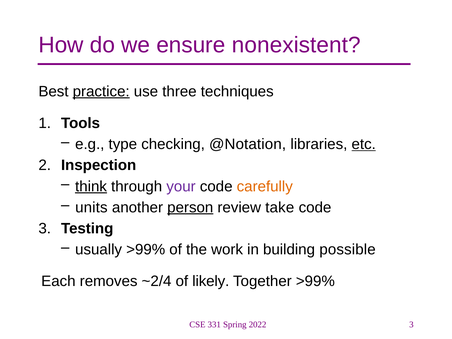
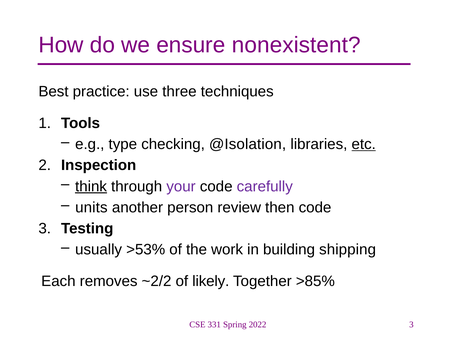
practice underline: present -> none
@Notation: @Notation -> @Isolation
carefully colour: orange -> purple
person underline: present -> none
take: take -> then
usually >99%: >99% -> >53%
possible: possible -> shipping
~2/4: ~2/4 -> ~2/2
Together >99%: >99% -> >85%
